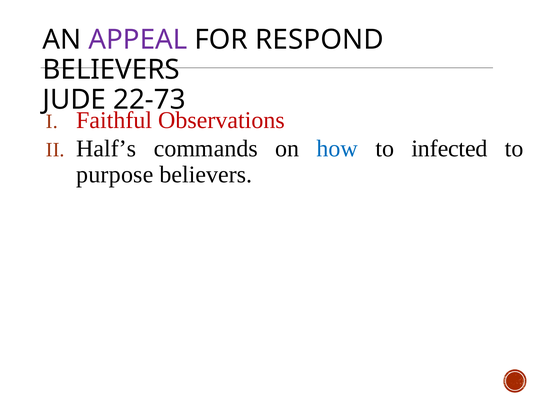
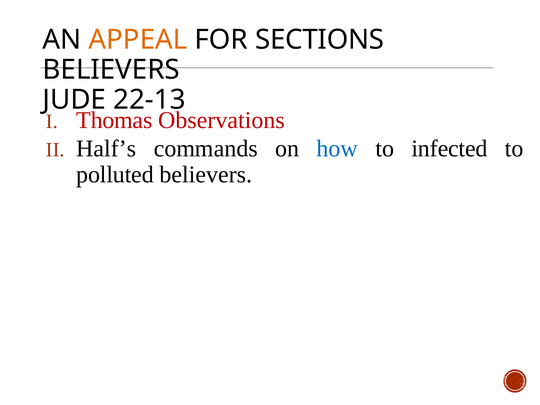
APPEAL colour: purple -> orange
RESPOND: RESPOND -> SECTIONS
22-73: 22-73 -> 22-13
Faithful: Faithful -> Thomas
purpose: purpose -> polluted
